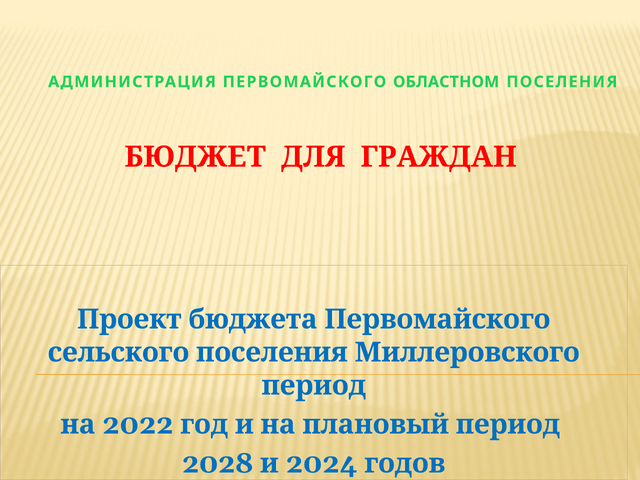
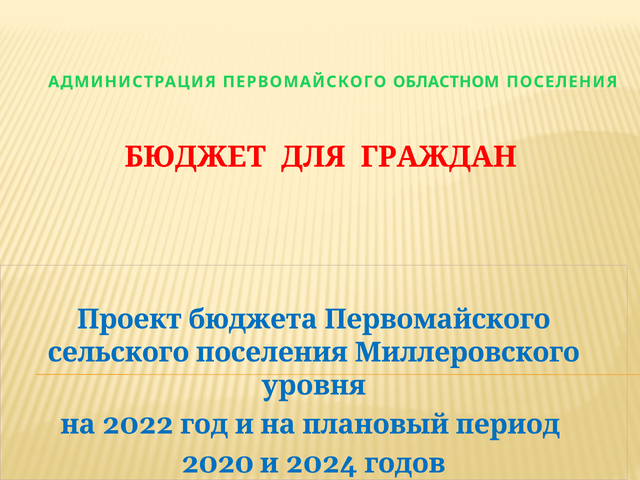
период: период -> уровня
2028: 2028 -> 2020
